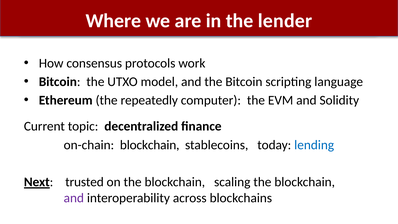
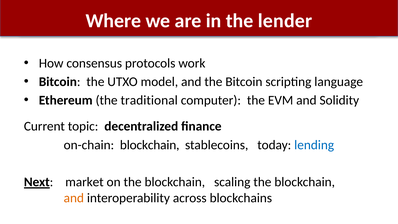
repeatedly: repeatedly -> traditional
trusted: trusted -> market
and at (74, 198) colour: purple -> orange
